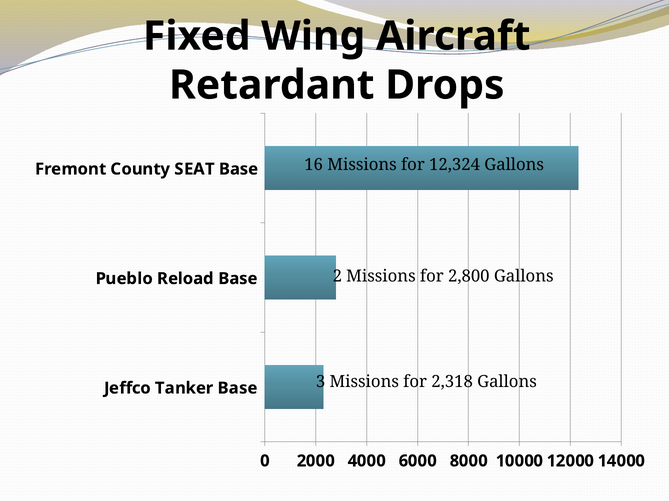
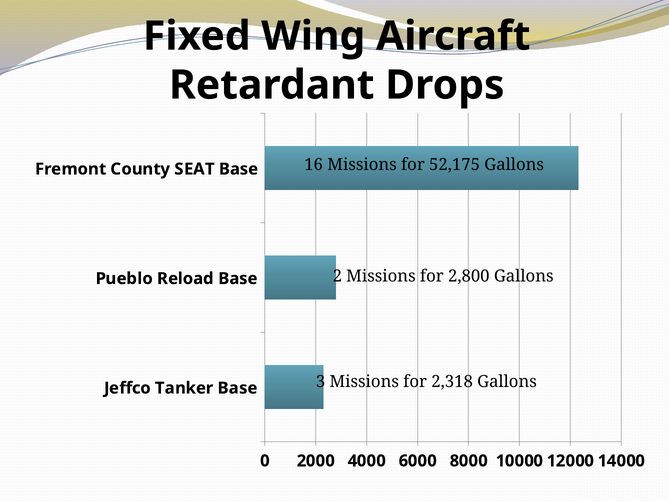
12,324: 12,324 -> 52,175
